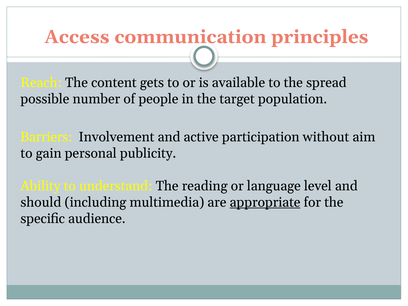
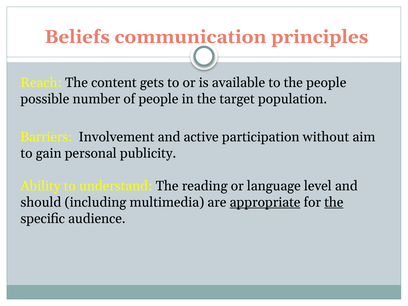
Access: Access -> Beliefs
the spread: spread -> people
the at (334, 202) underline: none -> present
